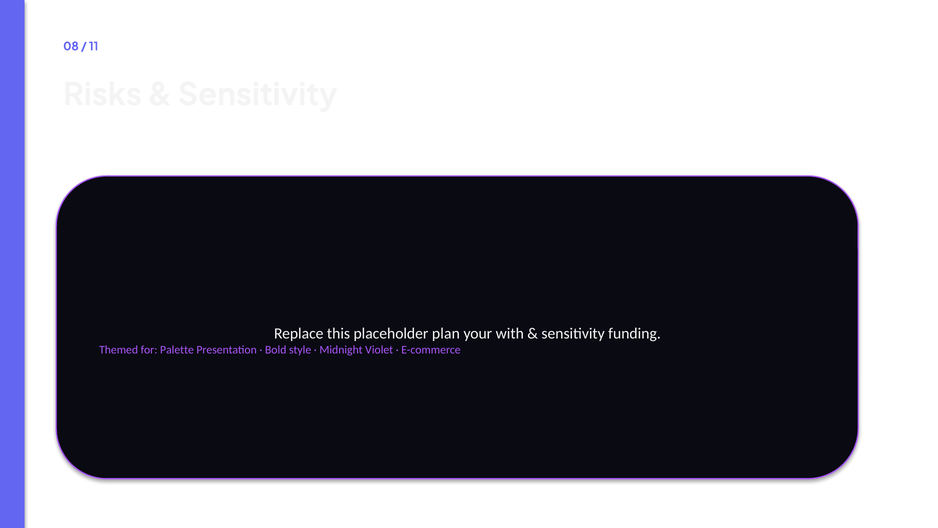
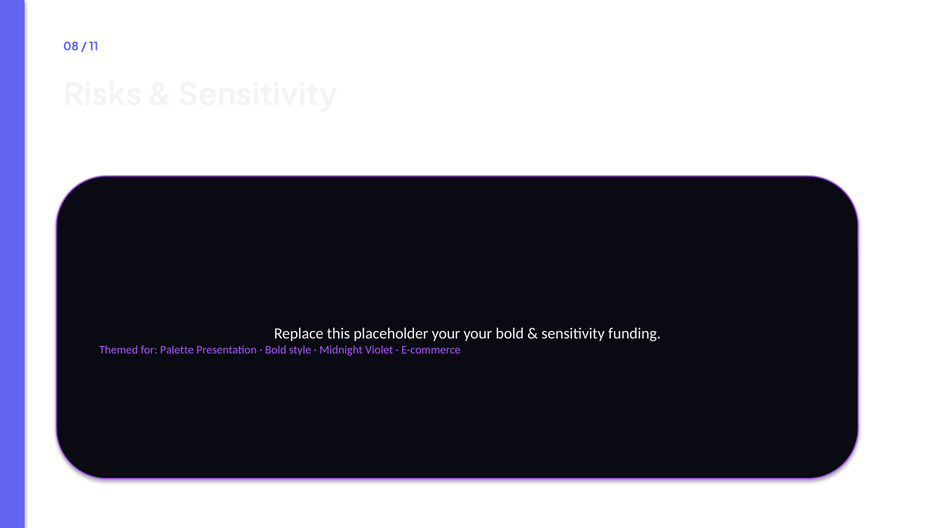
placeholder plan: plan -> your
your with: with -> bold
